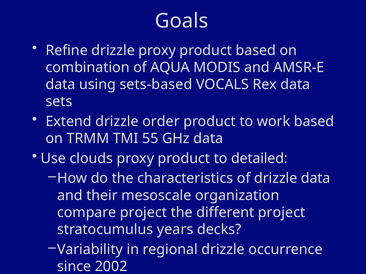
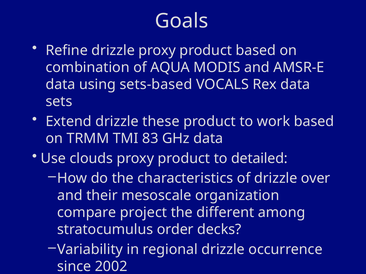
order: order -> these
55: 55 -> 83
drizzle data: data -> over
different project: project -> among
years: years -> order
